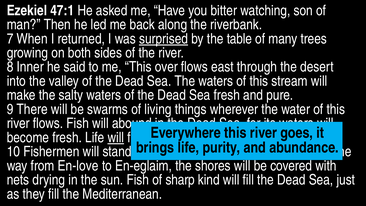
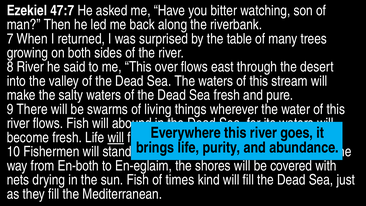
47:1: 47:1 -> 47:7
surprised underline: present -> none
8 Inner: Inner -> River
En-love: En-love -> En-both
sharp: sharp -> times
